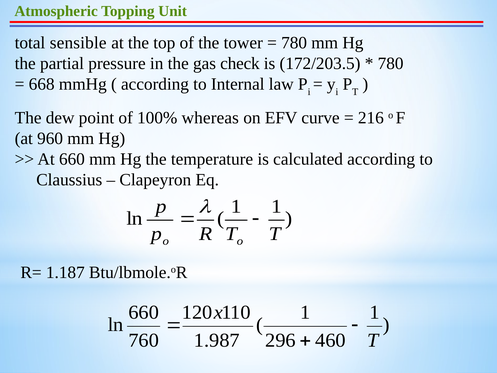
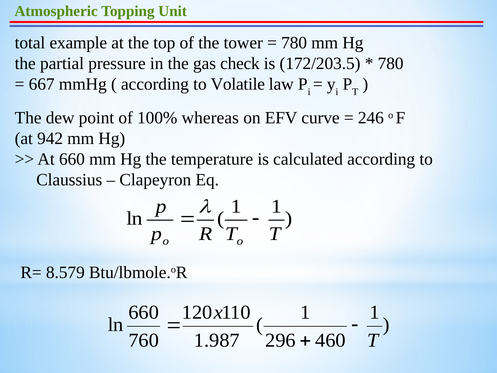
sensible: sensible -> example
668: 668 -> 667
Internal: Internal -> Volatile
216: 216 -> 246
960: 960 -> 942
1.187: 1.187 -> 8.579
